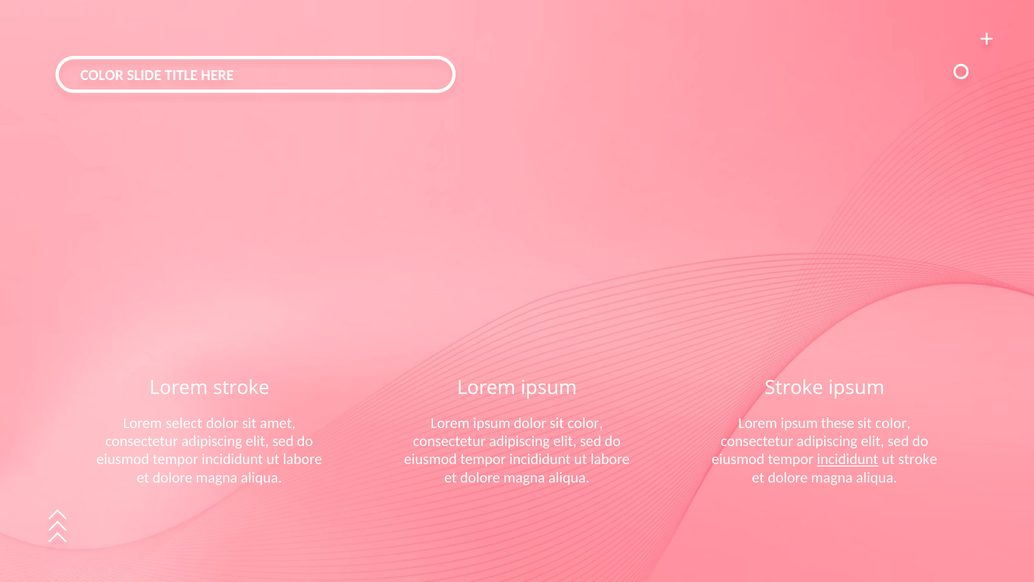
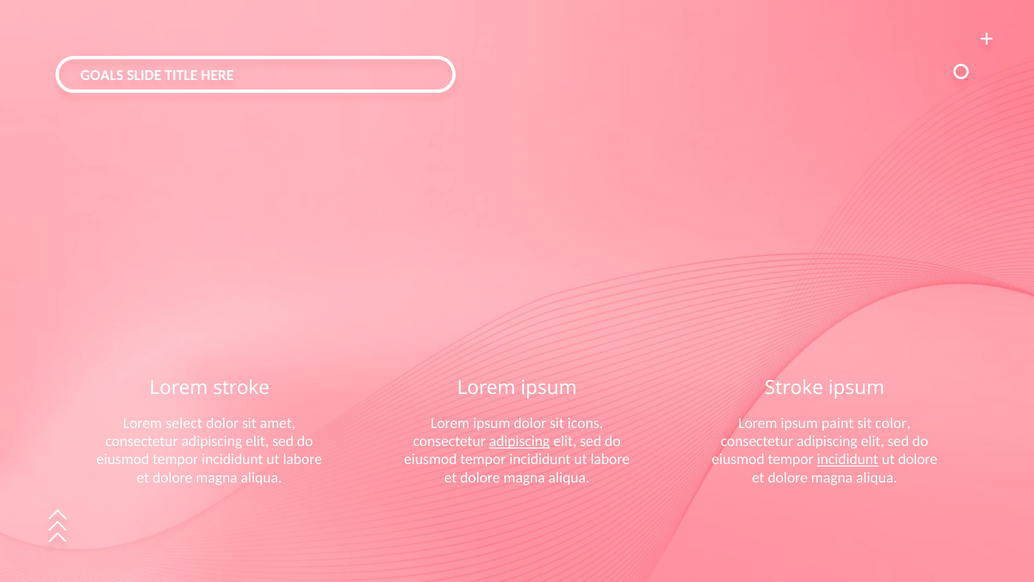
COLOR at (102, 75): COLOR -> GOALS
dolor sit color: color -> icons
these: these -> paint
adipiscing at (519, 441) underline: none -> present
ut stroke: stroke -> dolore
